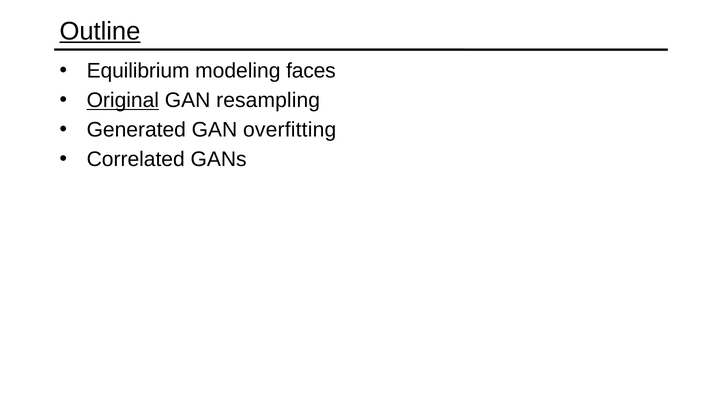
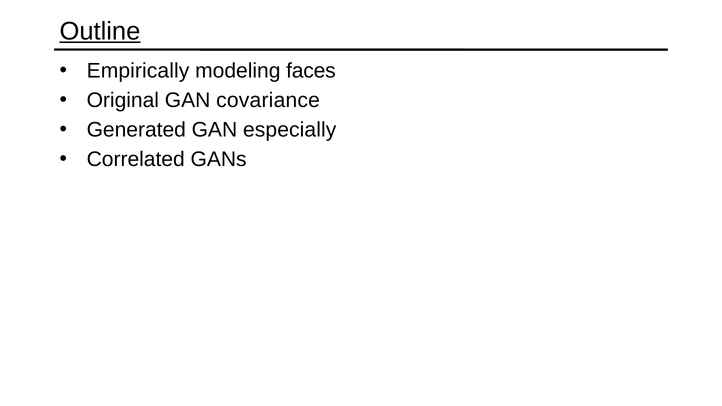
Equilibrium: Equilibrium -> Empirically
Original underline: present -> none
resampling: resampling -> covariance
overfitting: overfitting -> especially
